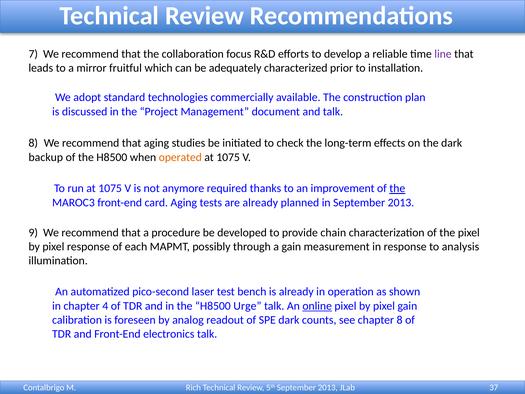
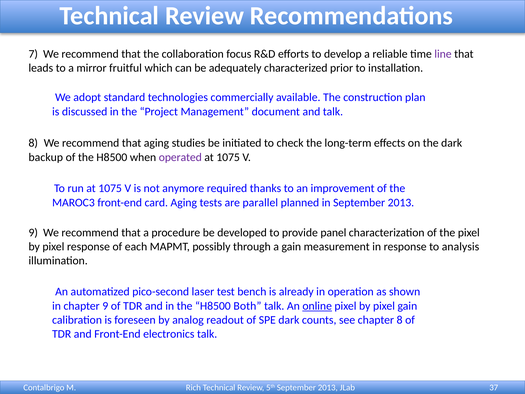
operated colour: orange -> purple
the at (397, 188) underline: present -> none
are already: already -> parallel
chain: chain -> panel
chapter 4: 4 -> 9
Urge: Urge -> Both
